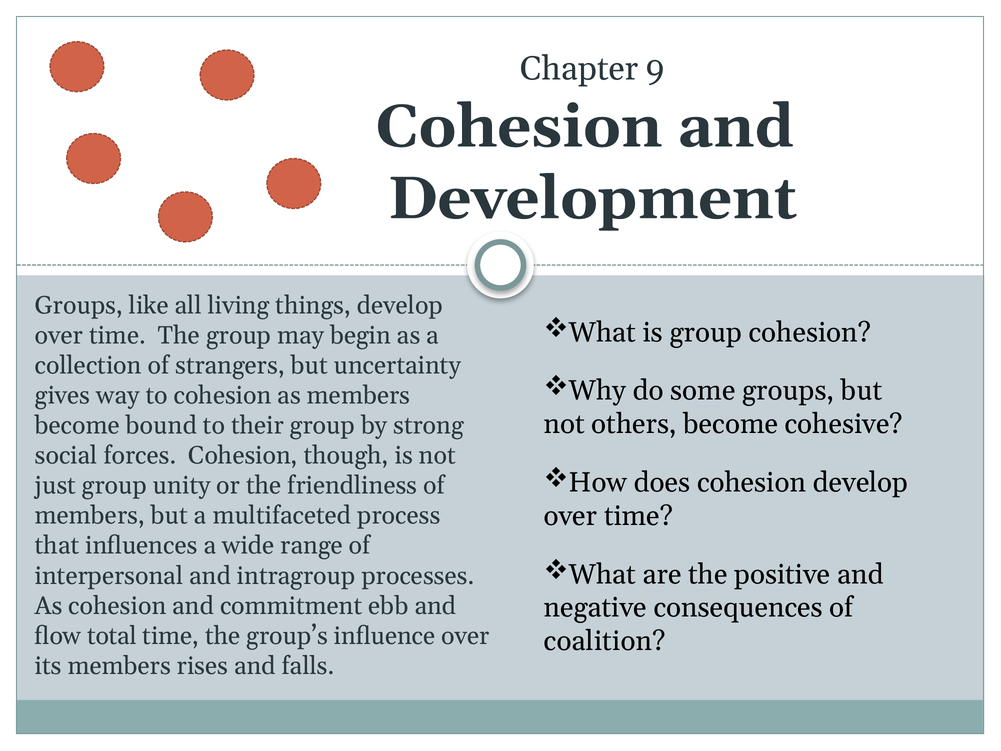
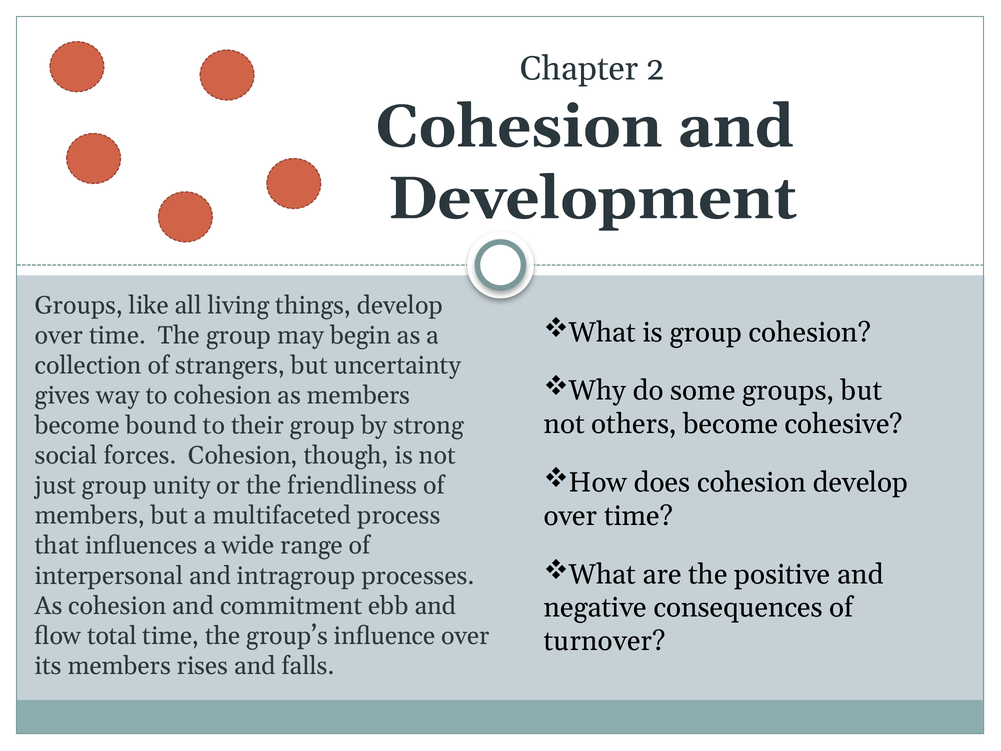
9: 9 -> 2
coalition: coalition -> turnover
